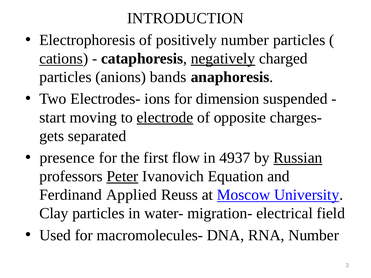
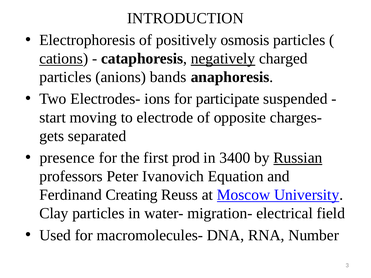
positively number: number -> osmosis
dimension: dimension -> participate
electrode underline: present -> none
flow: flow -> prod
4937: 4937 -> 3400
Peter underline: present -> none
Applied: Applied -> Creating
